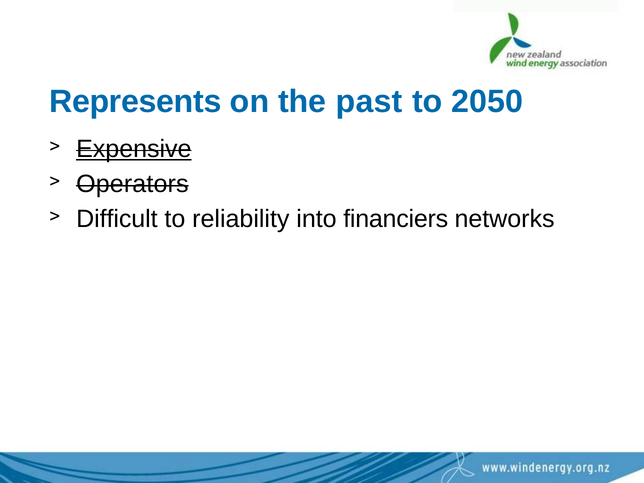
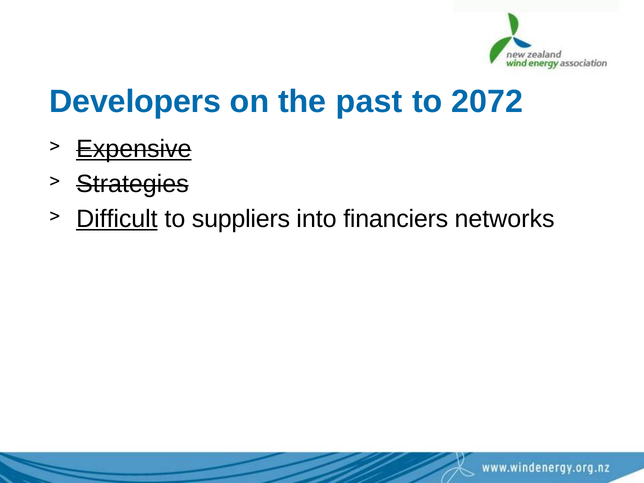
Represents: Represents -> Developers
2050: 2050 -> 2072
Operators: Operators -> Strategies
Difficult underline: none -> present
reliability: reliability -> suppliers
